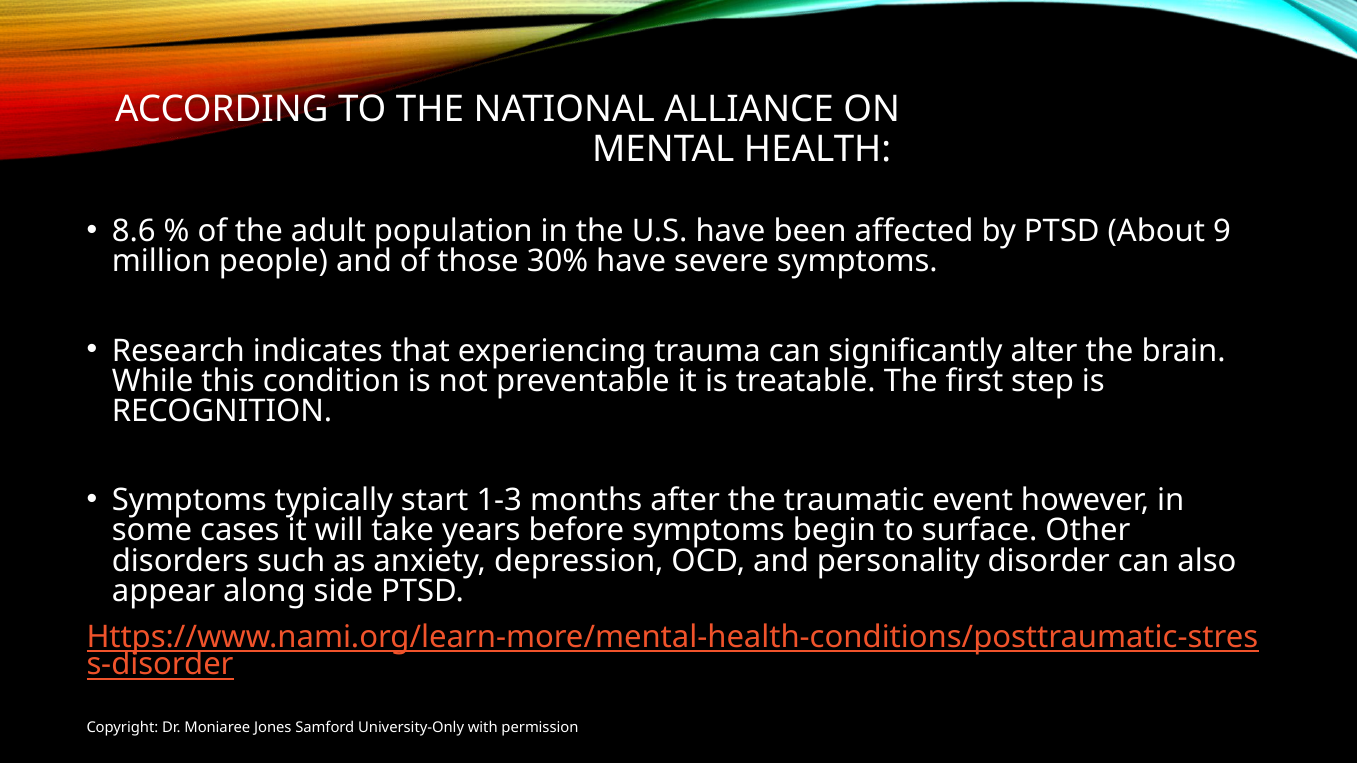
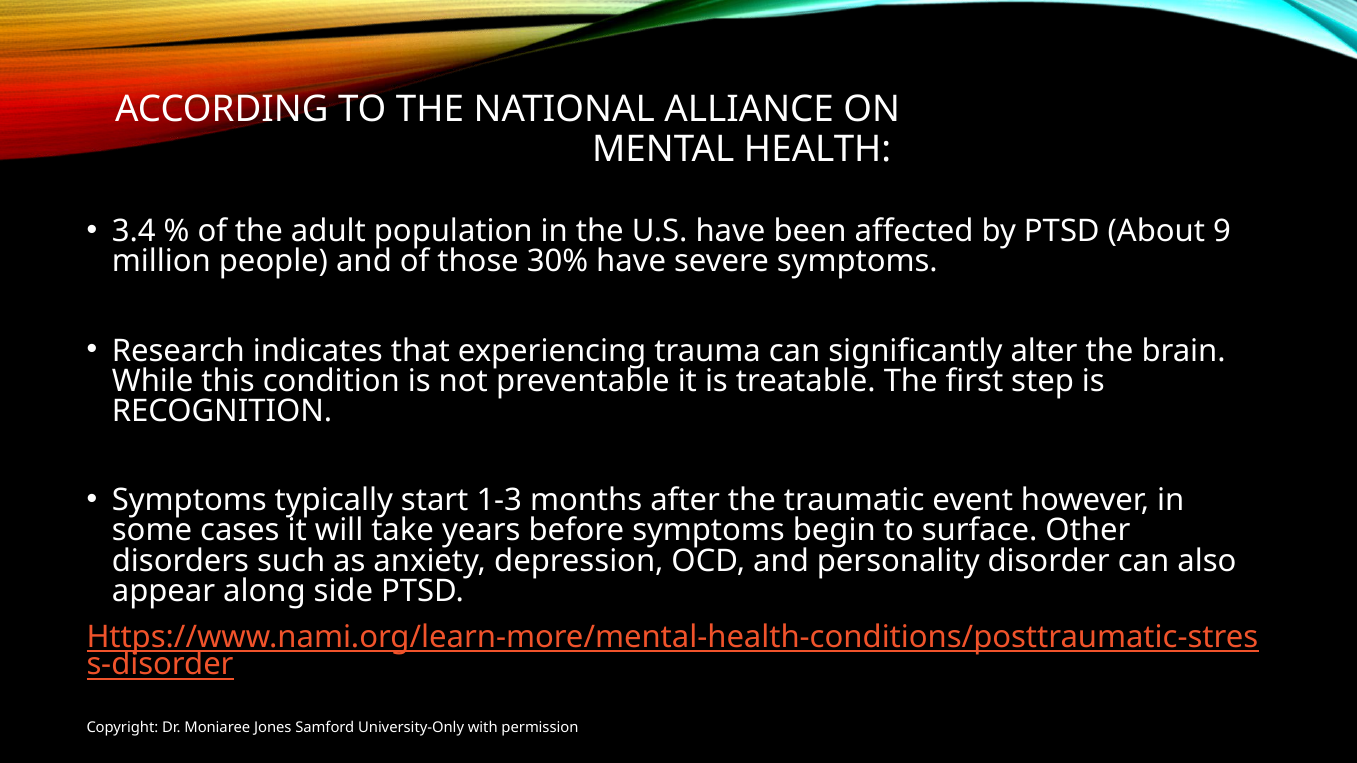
8.6: 8.6 -> 3.4
